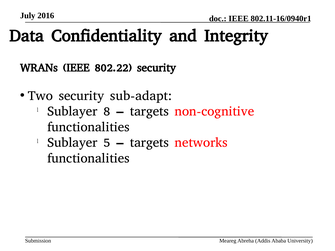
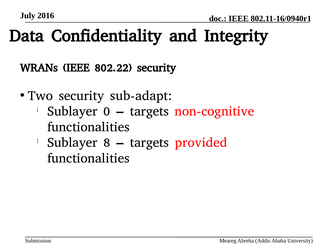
8: 8 -> 0
5: 5 -> 8
networks: networks -> provided
